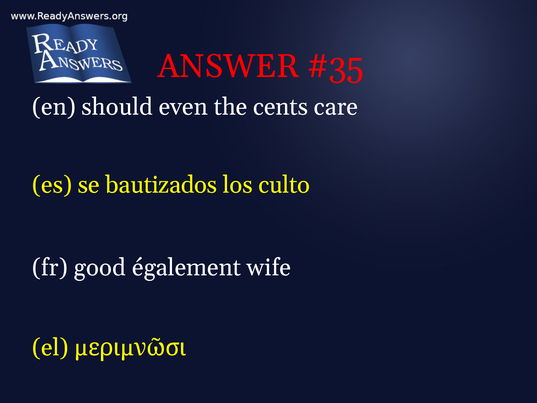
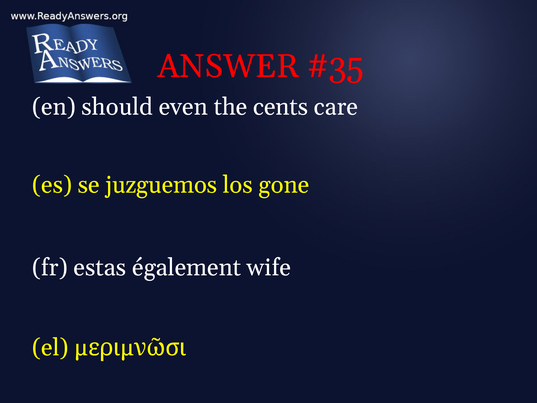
bautizados: bautizados -> juzguemos
culto: culto -> gone
good: good -> estas
